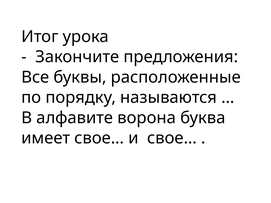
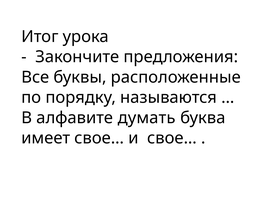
ворона: ворона -> думать
